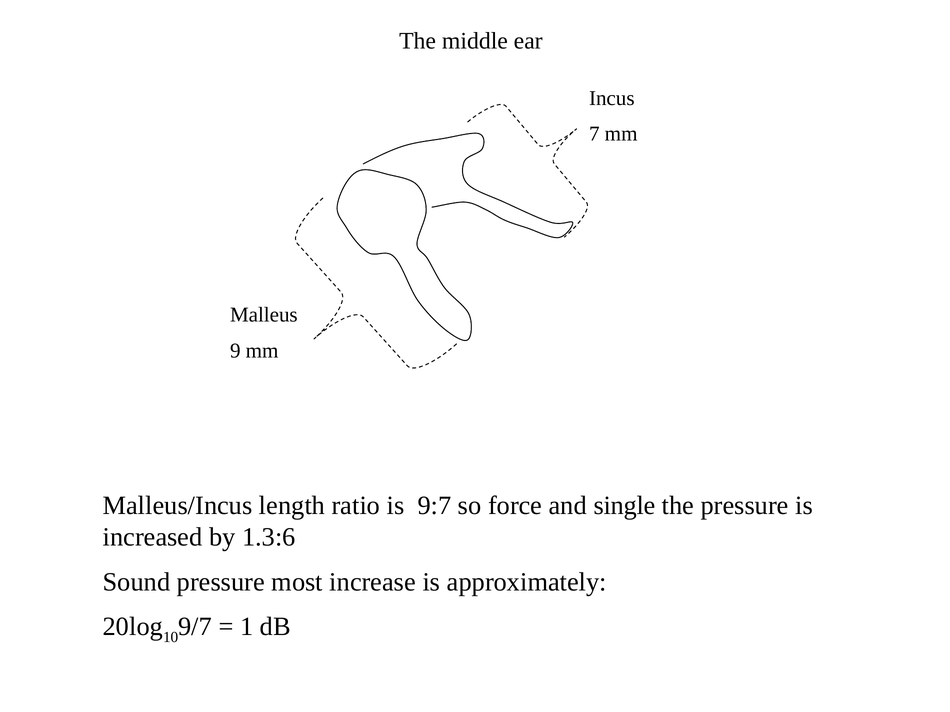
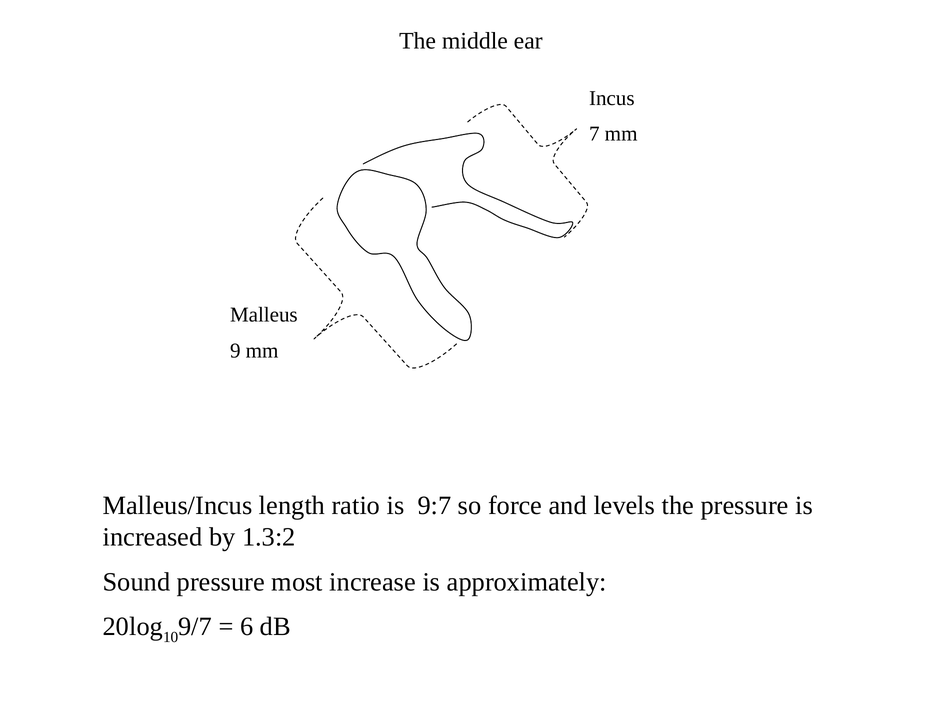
single: single -> levels
1.3:6: 1.3:6 -> 1.3:2
1: 1 -> 6
